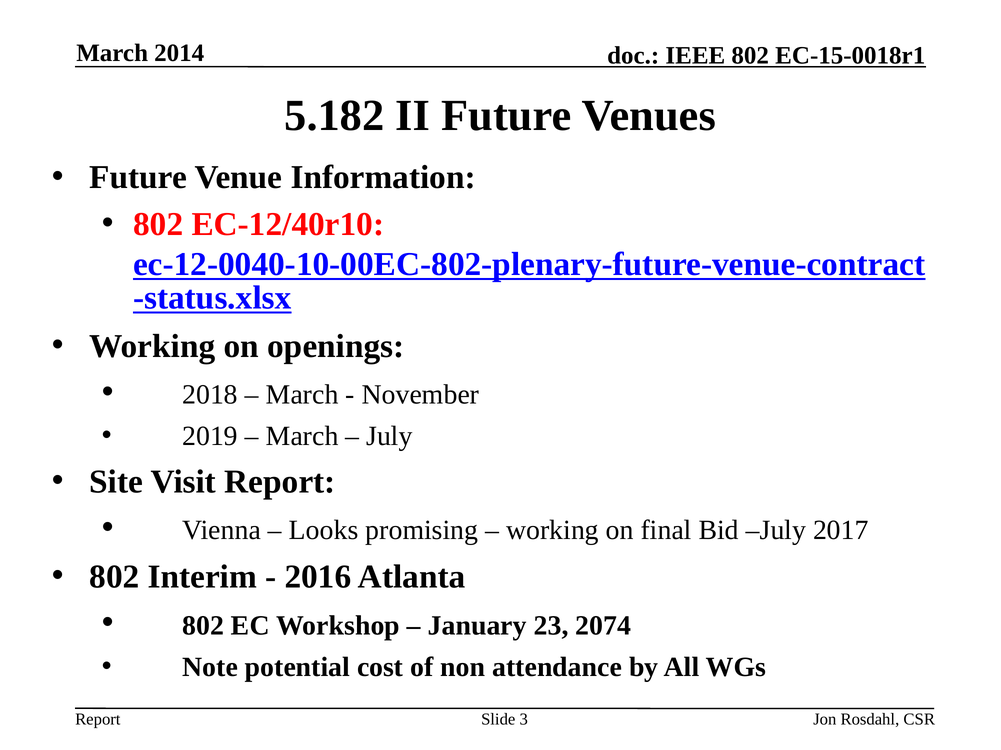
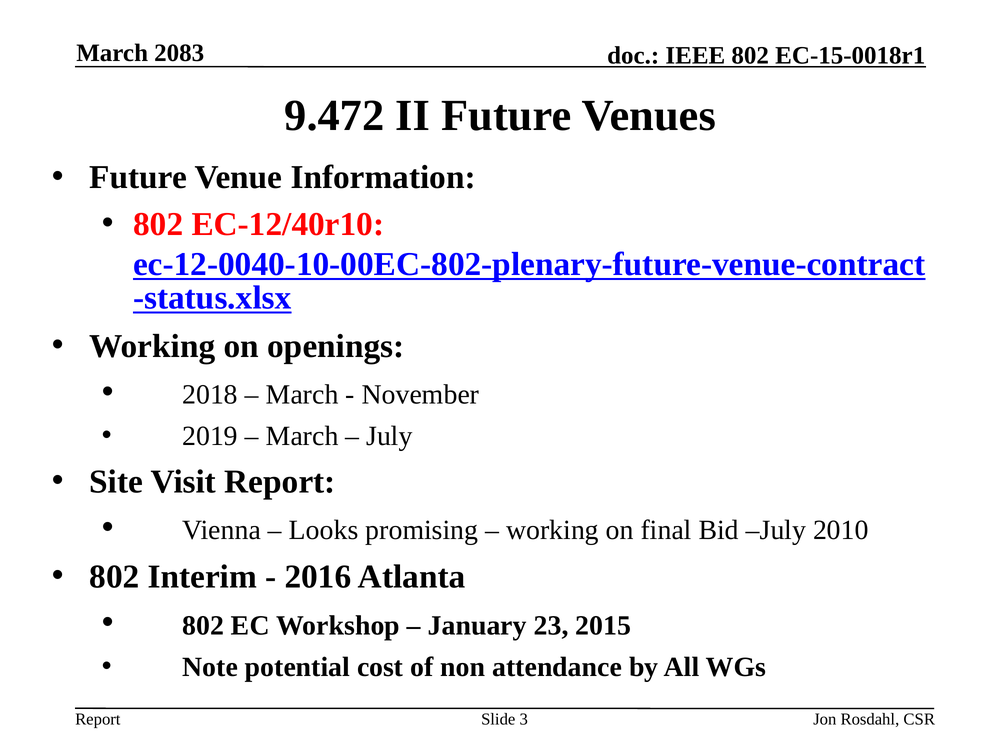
2014: 2014 -> 2083
5.182: 5.182 -> 9.472
2017: 2017 -> 2010
2074: 2074 -> 2015
